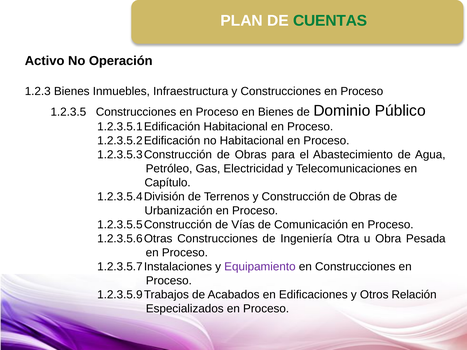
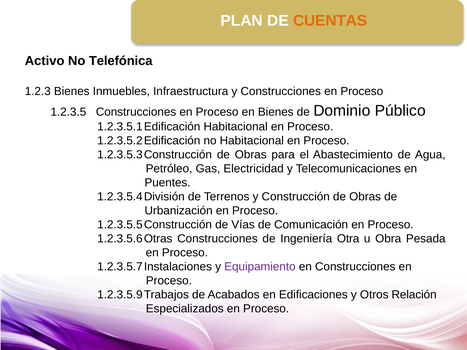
CUENTAS colour: green -> orange
Operación: Operación -> Telefónica
Capítulo: Capítulo -> Puentes
